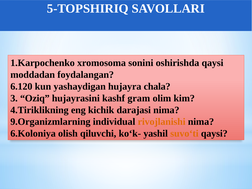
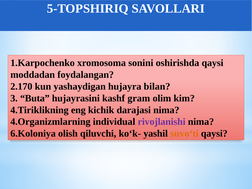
6.120: 6.120 -> 2.170
chala: chala -> bilan
Oziq: Oziq -> Buta
9.Organizmlarning: 9.Organizmlarning -> 4.Organizmlarning
rivojlanishi colour: orange -> purple
